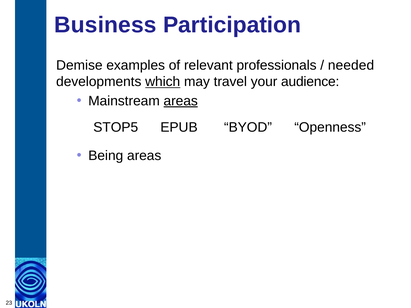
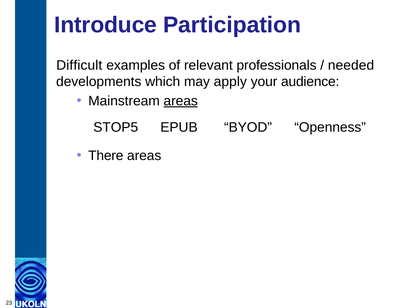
Business: Business -> Introduce
Demise: Demise -> Difficult
which underline: present -> none
travel: travel -> apply
Being: Being -> There
